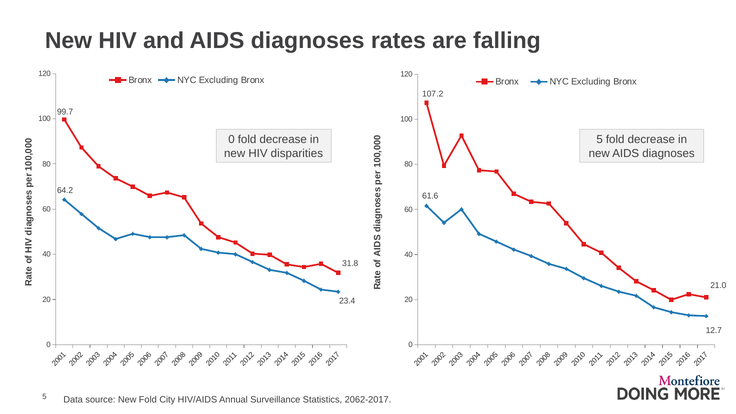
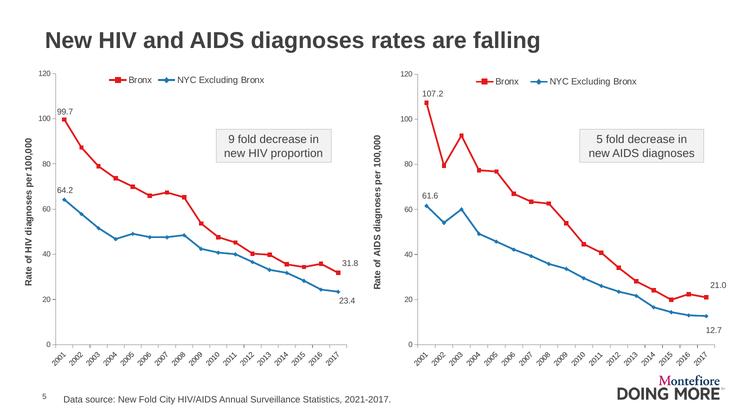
0 at (231, 140): 0 -> 9
disparities: disparities -> proportion
2062-2017: 2062-2017 -> 2021-2017
